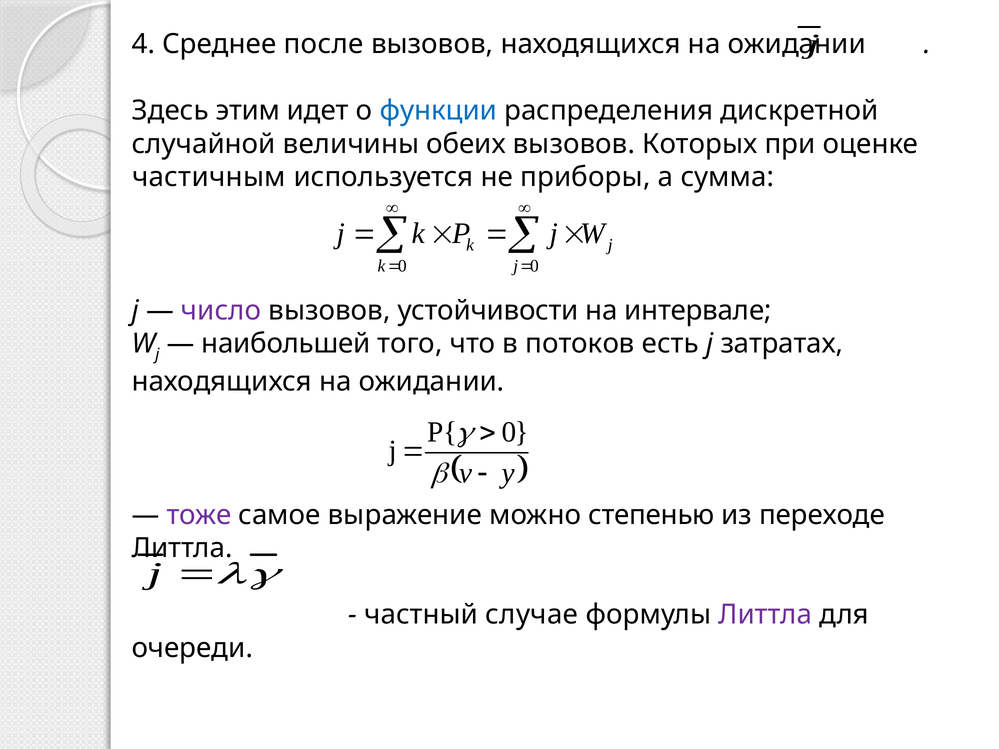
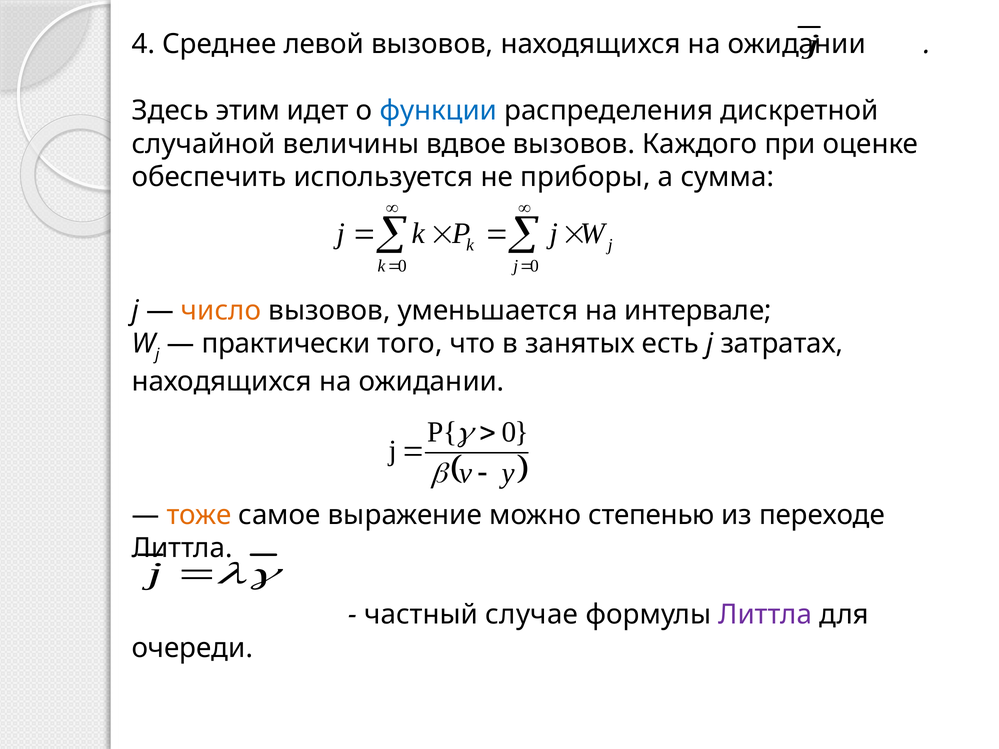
после: после -> левой
обеих: обеих -> вдвое
Которых: Которых -> Каждого
частичным: частичным -> обеспечить
число colour: purple -> orange
устойчивости: устойчивости -> уменьшается
наибольшей: наибольшей -> практически
потоков: потоков -> занятых
тоже colour: purple -> orange
